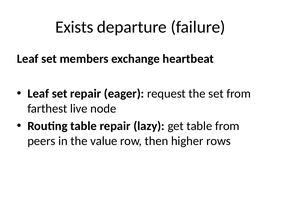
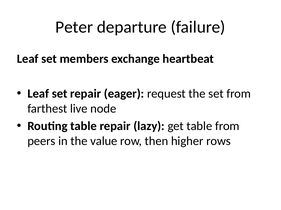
Exists: Exists -> Peter
